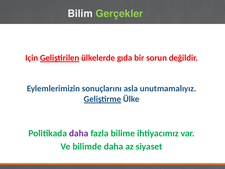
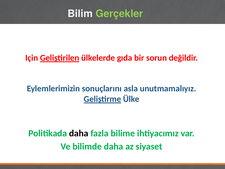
daha at (79, 133) colour: purple -> black
